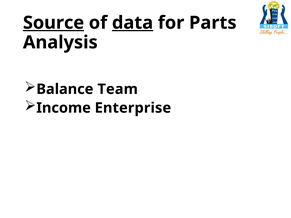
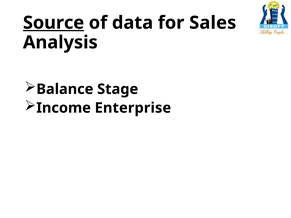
data underline: present -> none
Parts: Parts -> Sales
Team: Team -> Stage
